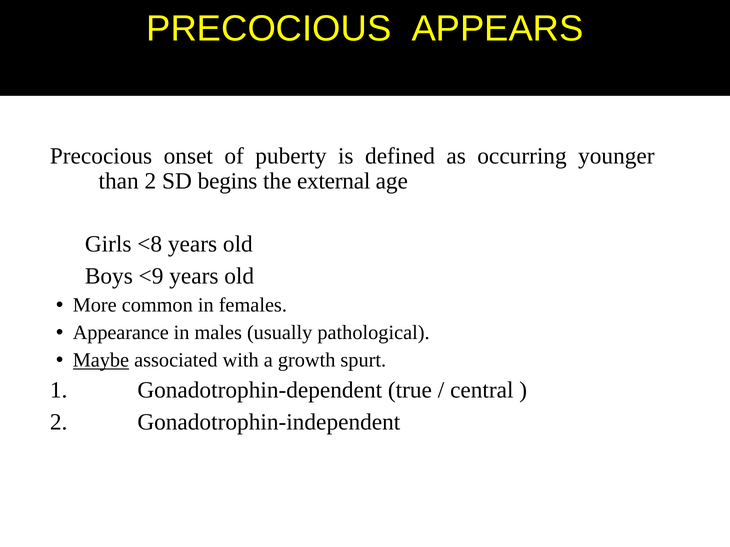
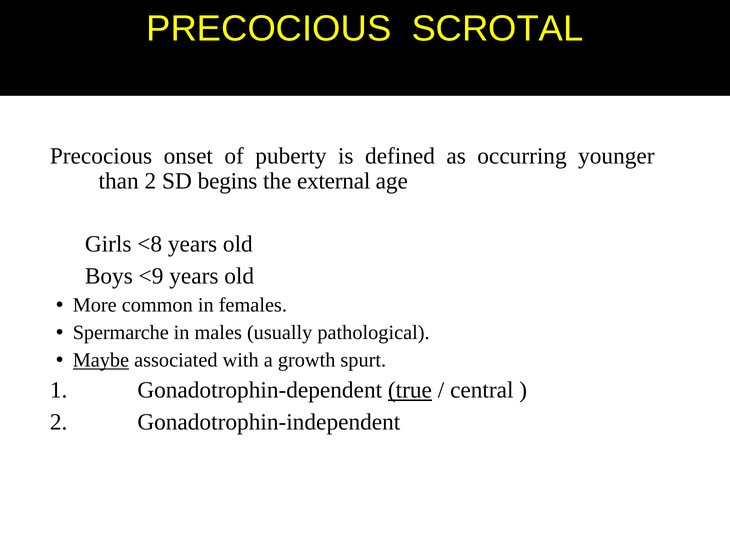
APPEARS: APPEARS -> SCROTAL
Appearance: Appearance -> Spermarche
true underline: none -> present
